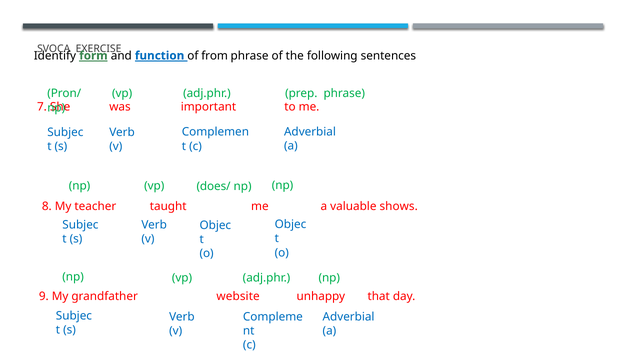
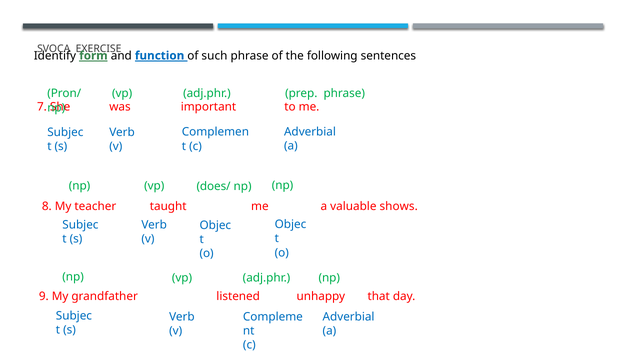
from: from -> such
website: website -> listened
